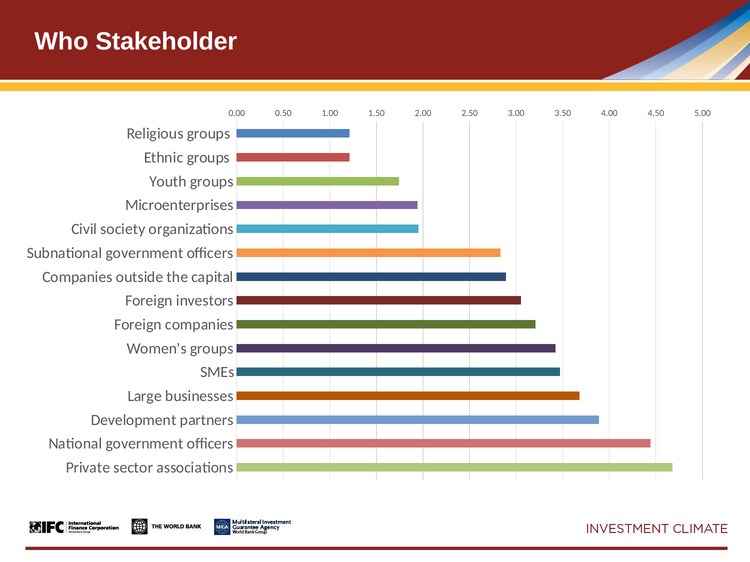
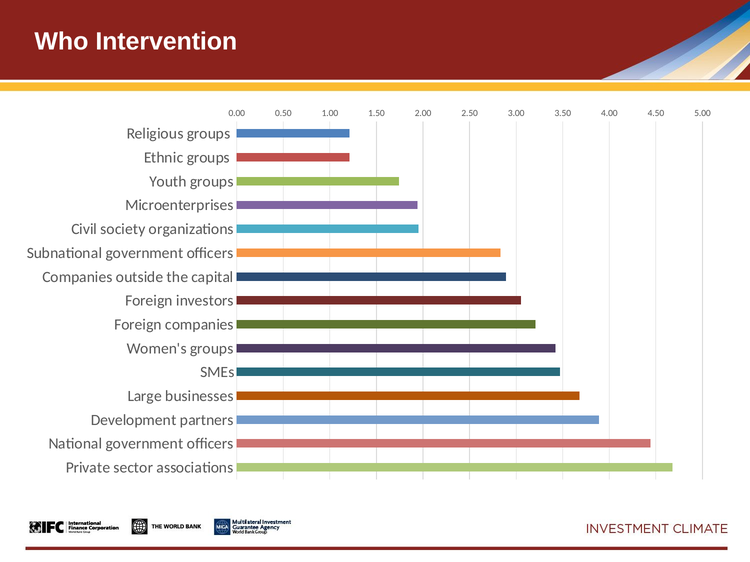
Stakeholder: Stakeholder -> Intervention
